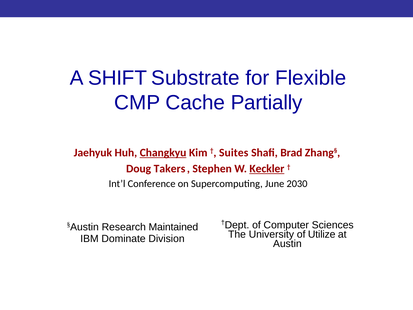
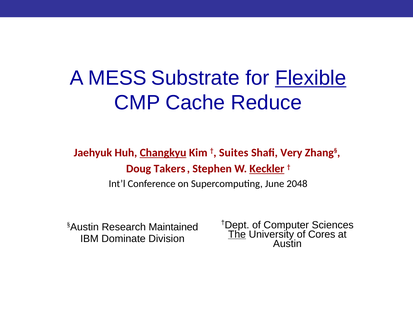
SHIFT: SHIFT -> MESS
Flexible underline: none -> present
Partially: Partially -> Reduce
Brad: Brad -> Very
2030: 2030 -> 2048
The underline: none -> present
Utilize: Utilize -> Cores
